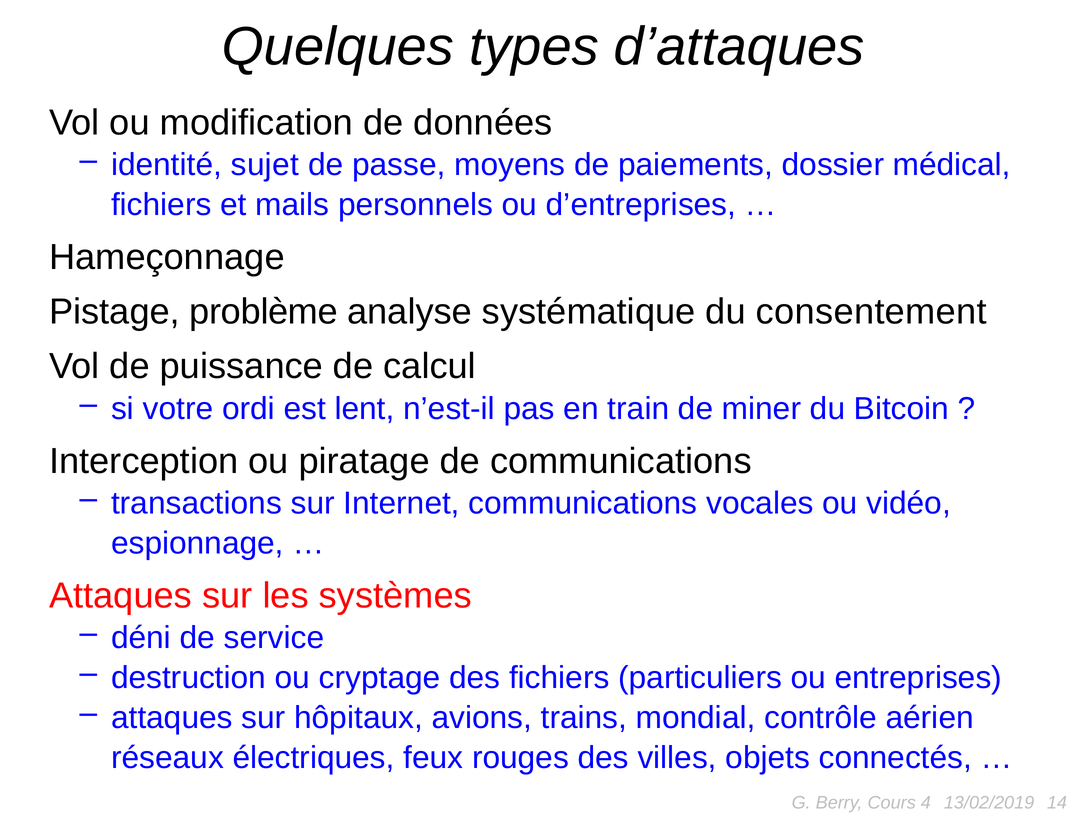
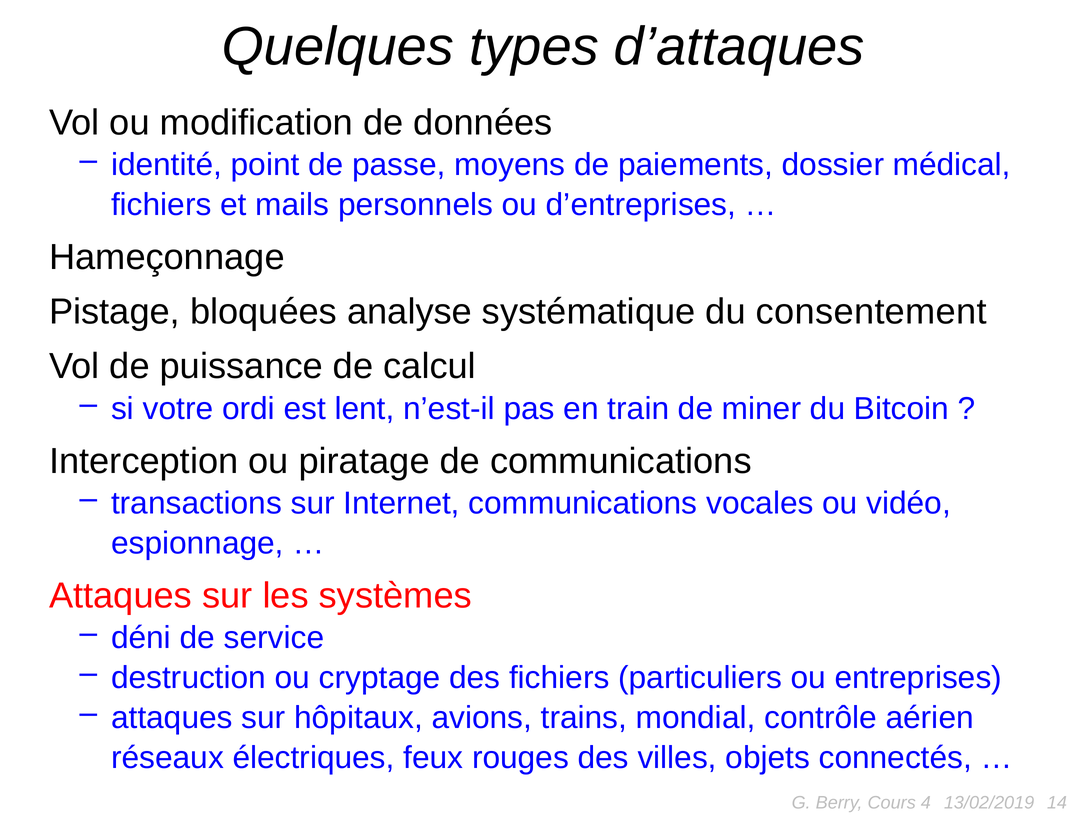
sujet: sujet -> point
problème: problème -> bloquées
